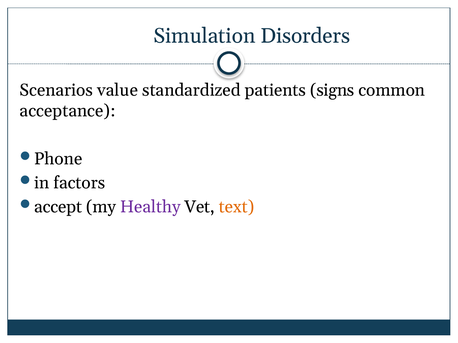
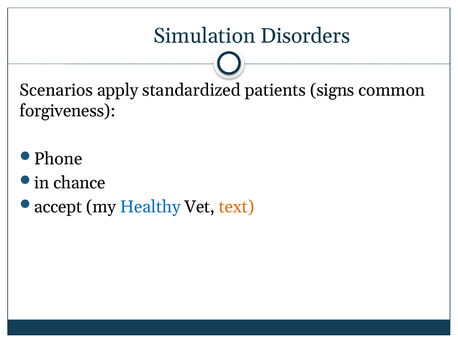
value: value -> apply
acceptance: acceptance -> forgiveness
factors: factors -> chance
Healthy colour: purple -> blue
